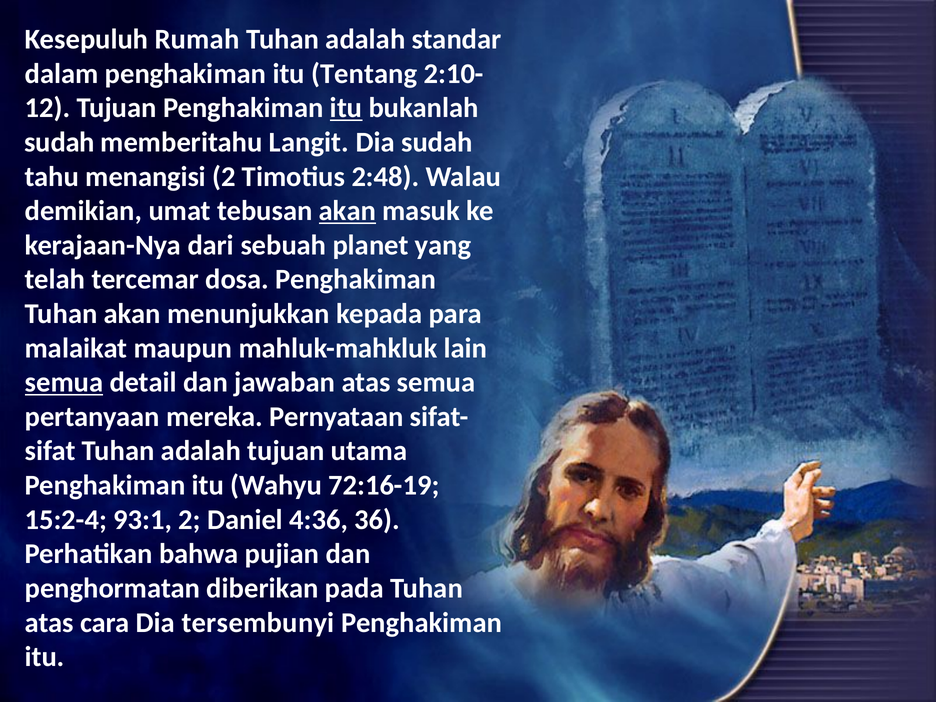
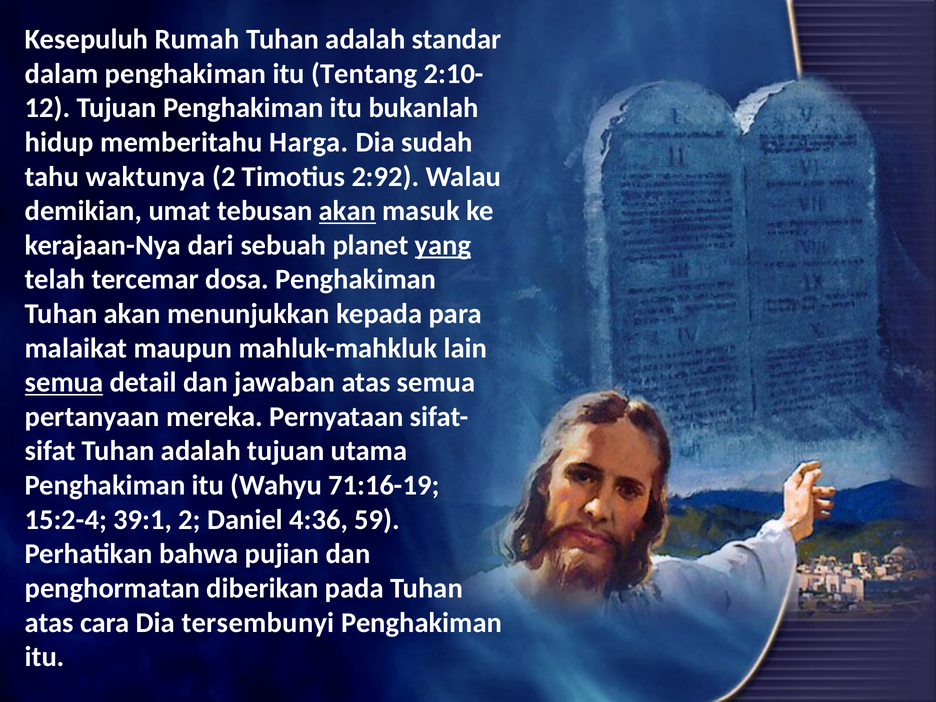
itu at (346, 108) underline: present -> none
sudah at (60, 142): sudah -> hidup
Langit: Langit -> Harga
menangisi: menangisi -> waktunya
2:48: 2:48 -> 2:92
yang underline: none -> present
72:16-19: 72:16-19 -> 71:16-19
93:1: 93:1 -> 39:1
36: 36 -> 59
